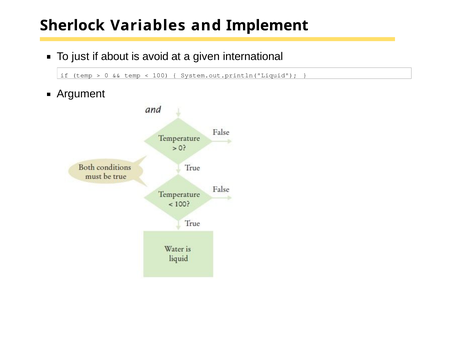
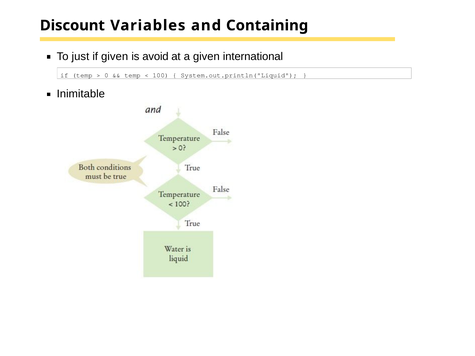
Sherlock: Sherlock -> Discount
Implement: Implement -> Containing
if about: about -> given
Argument: Argument -> Inimitable
